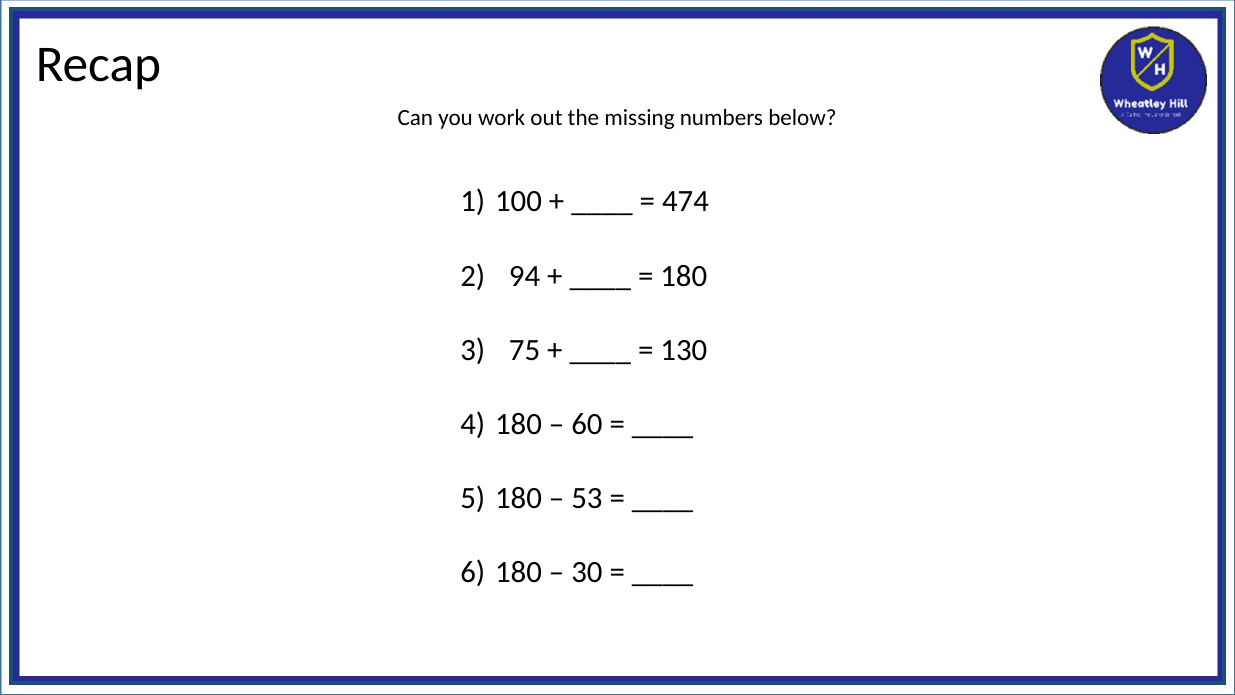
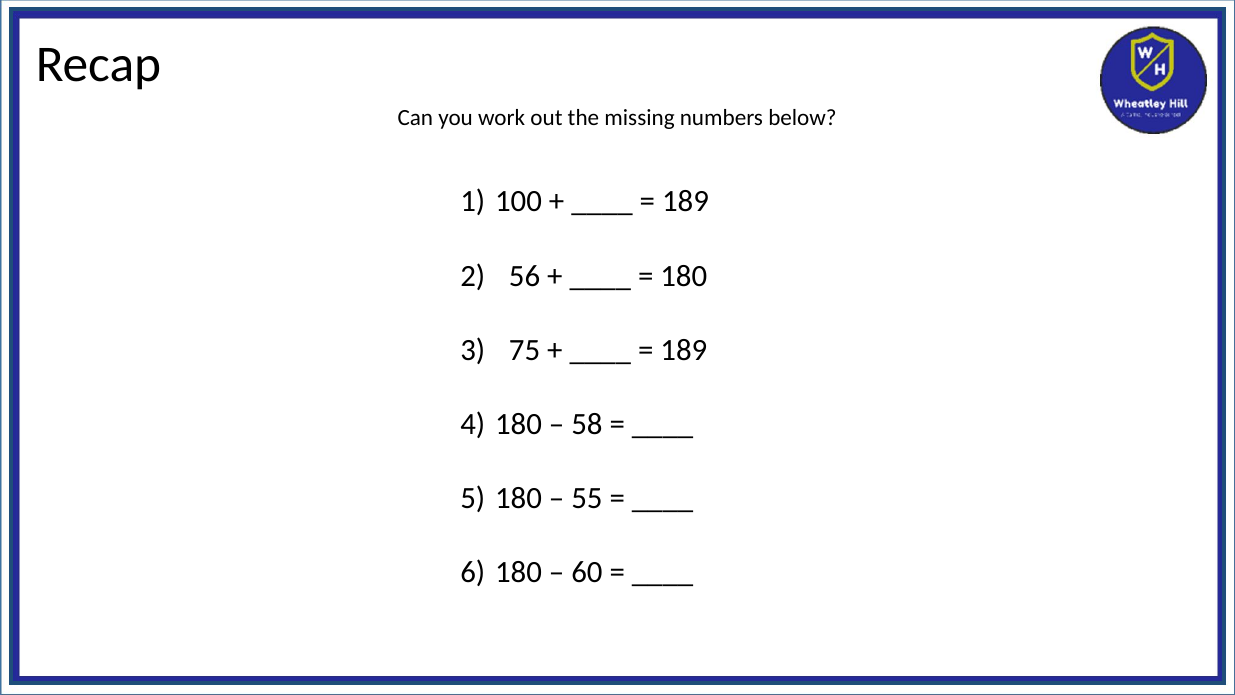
474 at (686, 202): 474 -> 189
94: 94 -> 56
130 at (684, 350): 130 -> 189
60: 60 -> 58
53: 53 -> 55
30: 30 -> 60
